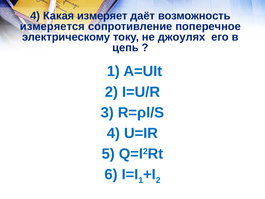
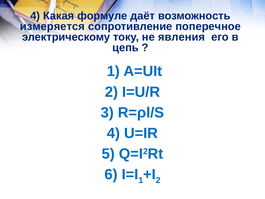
измеряет: измеряет -> формуле
джоулях: джоулях -> явления
